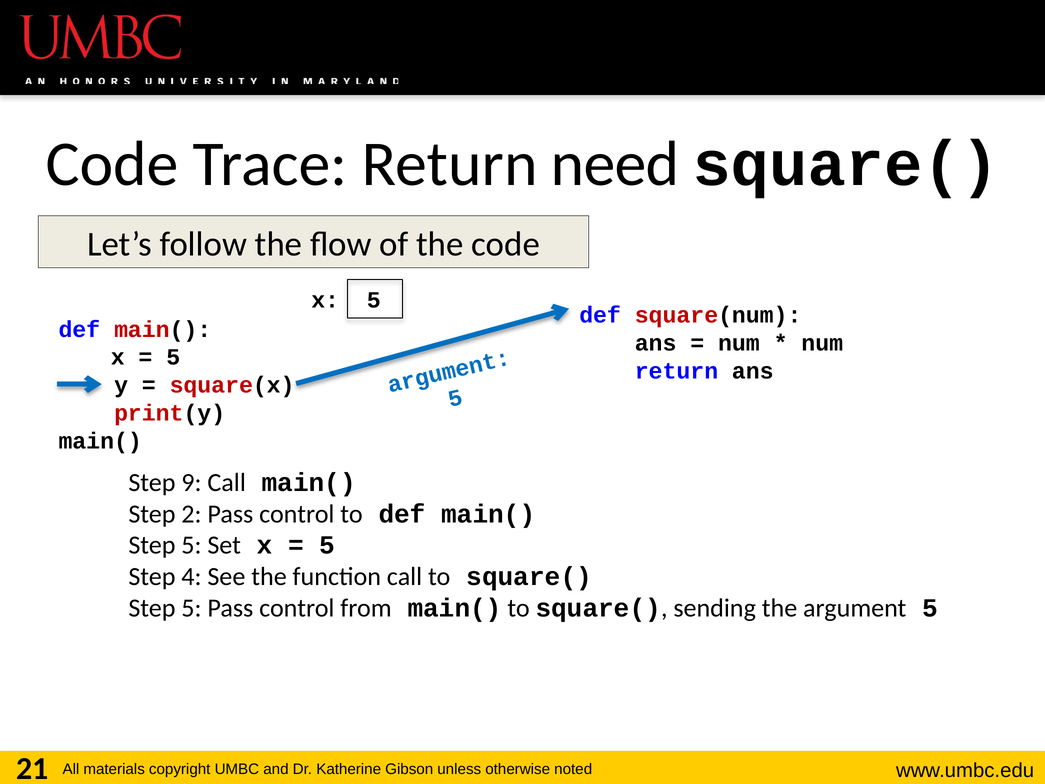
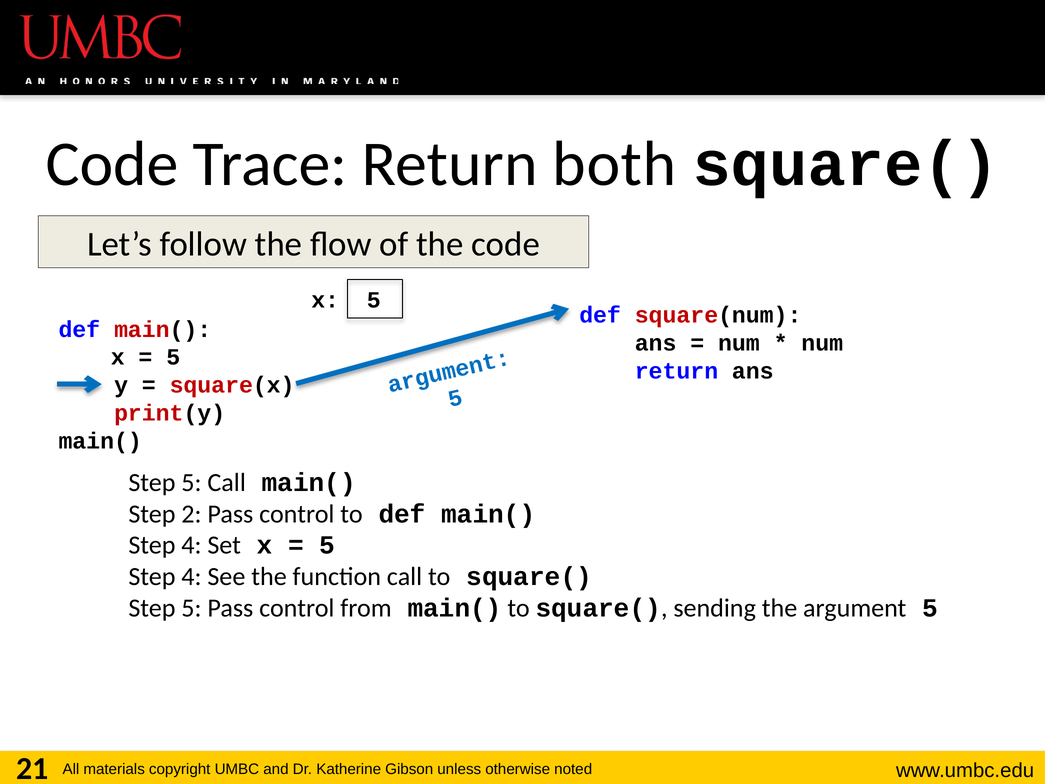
need: need -> both
9 at (191, 482): 9 -> 5
5 at (191, 545): 5 -> 4
